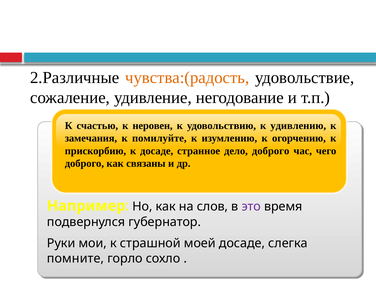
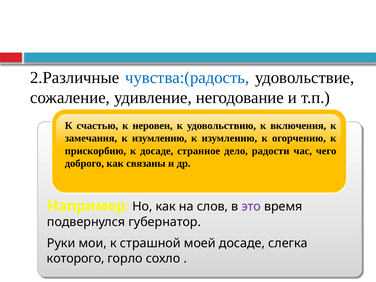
чувства:(радость colour: orange -> blue
удивлению: удивлению -> включения
помилуйте at (159, 138): помилуйте -> изумлению
дело доброго: доброго -> радости
помните: помните -> которого
